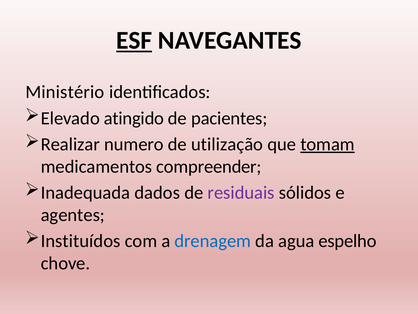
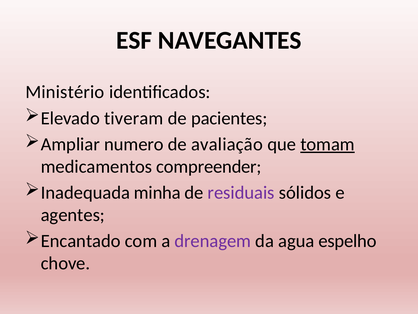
ESF underline: present -> none
atingido: atingido -> tiveram
Realizar: Realizar -> Ampliar
utilização: utilização -> avaliação
dados: dados -> minha
Instituídos: Instituídos -> Encantado
drenagem colour: blue -> purple
